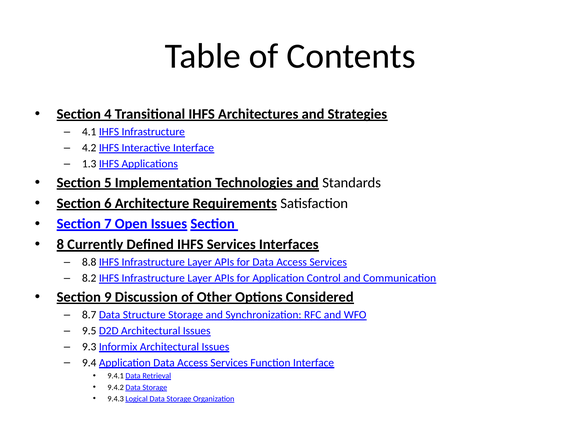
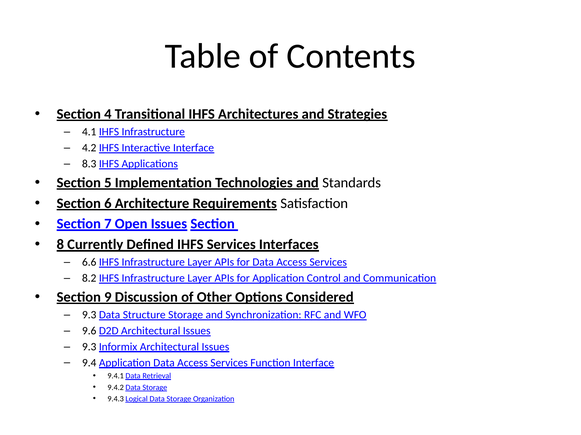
1.3: 1.3 -> 8.3
8.8: 8.8 -> 6.6
8.7 at (89, 315): 8.7 -> 9.3
9.5: 9.5 -> 9.6
